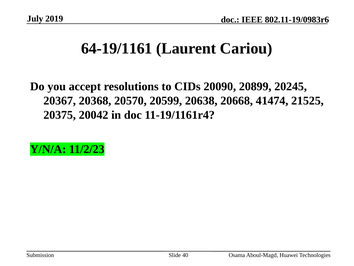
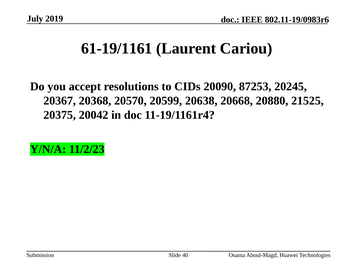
64-19/1161: 64-19/1161 -> 61-19/1161
20899: 20899 -> 87253
41474: 41474 -> 20880
